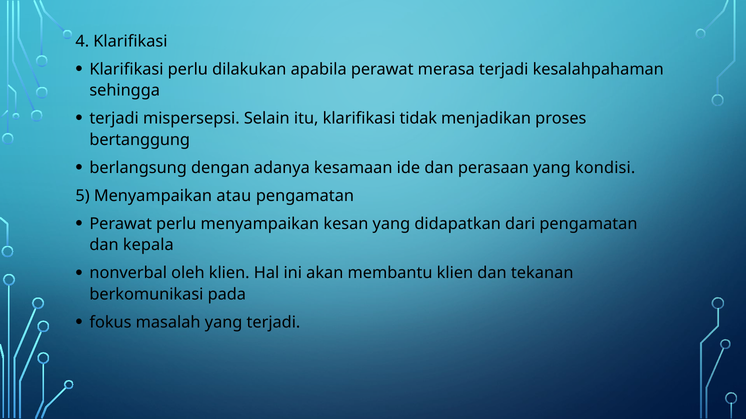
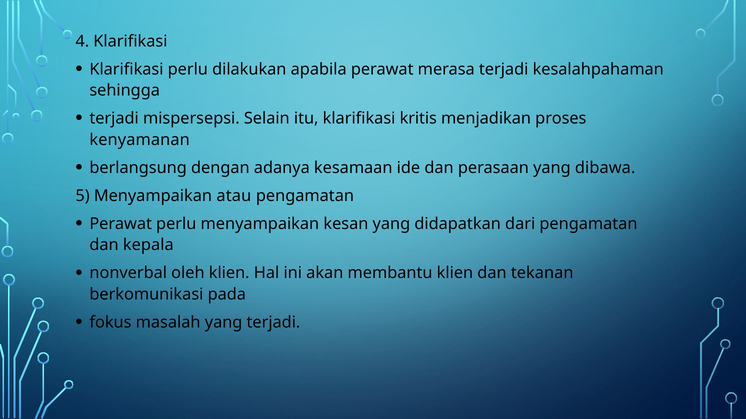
tidak: tidak -> kritis
bertanggung: bertanggung -> kenyamanan
kondisi: kondisi -> dibawa
